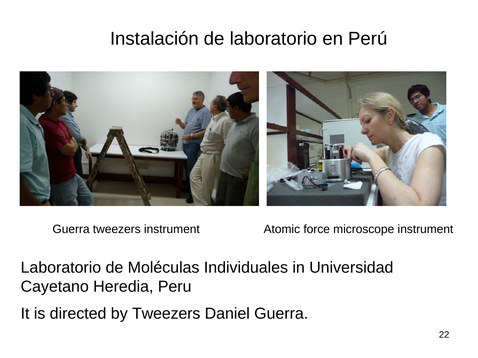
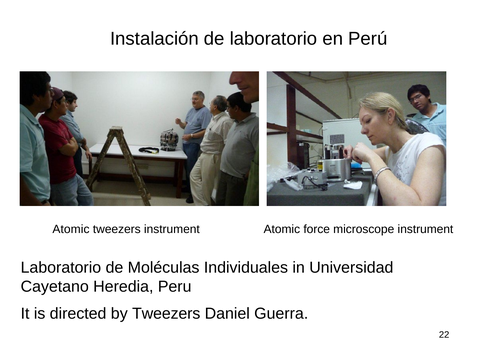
Guerra at (71, 229): Guerra -> Atomic
